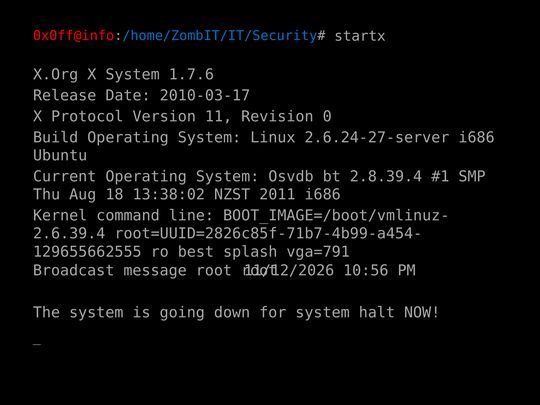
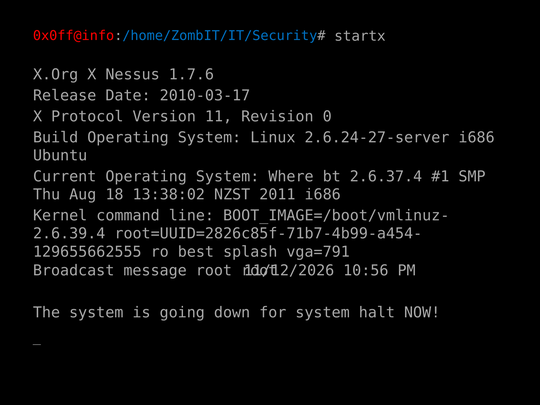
X System: System -> Nessus
Osvdb: Osvdb -> Where
2.8.39.4: 2.8.39.4 -> 2.6.37.4
